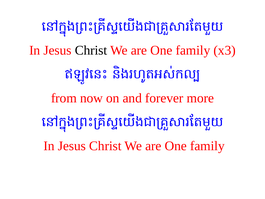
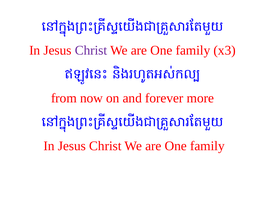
Christ at (91, 50) colour: black -> purple
